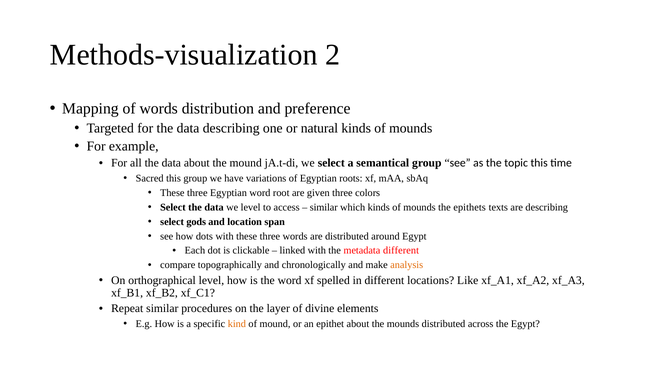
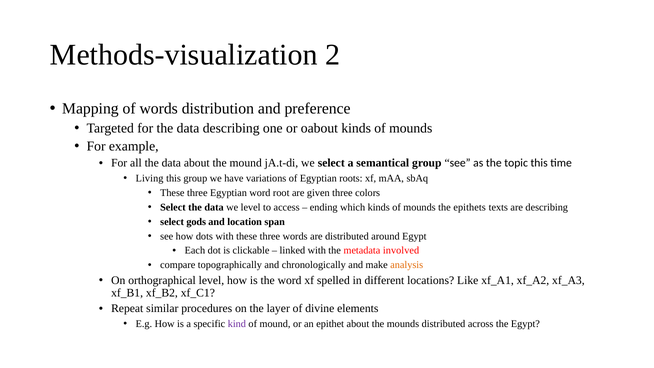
natural: natural -> oabout
Sacred: Sacred -> Living
similar at (324, 207): similar -> ending
metadata different: different -> involved
kind colour: orange -> purple
